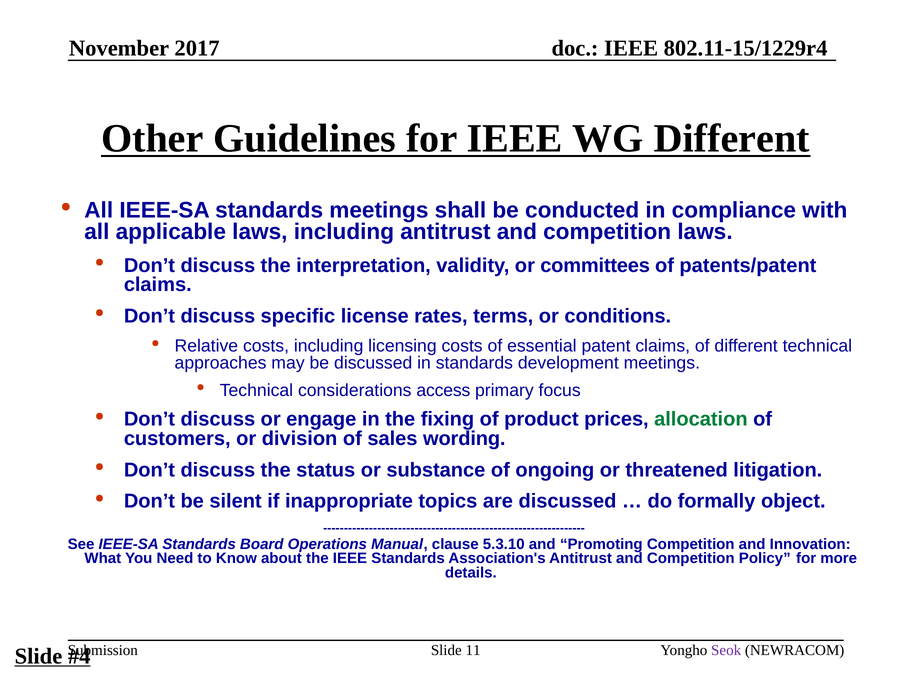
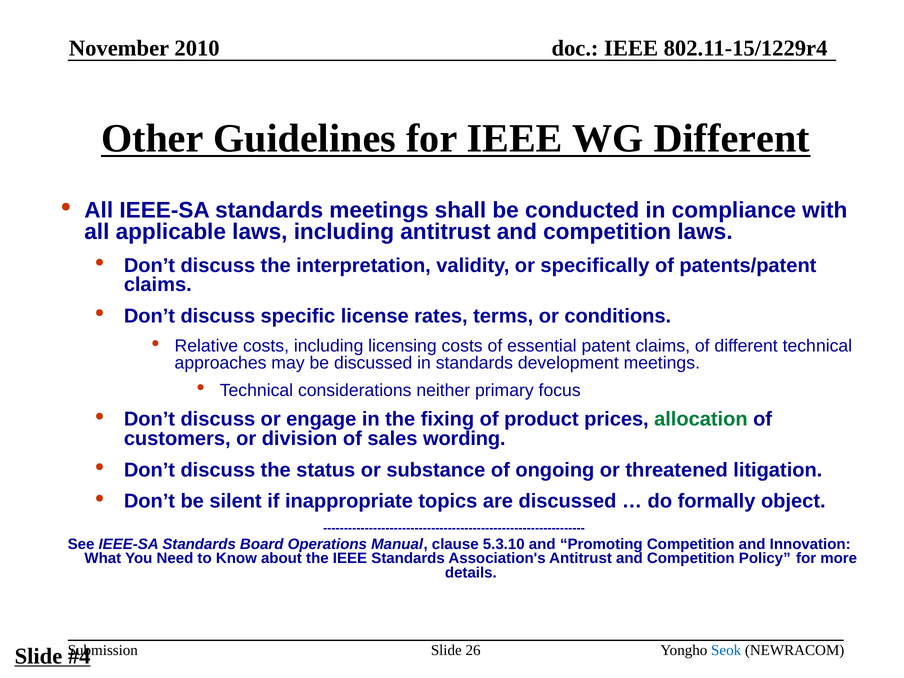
2017: 2017 -> 2010
committees: committees -> specifically
access: access -> neither
11: 11 -> 26
Seok colour: purple -> blue
